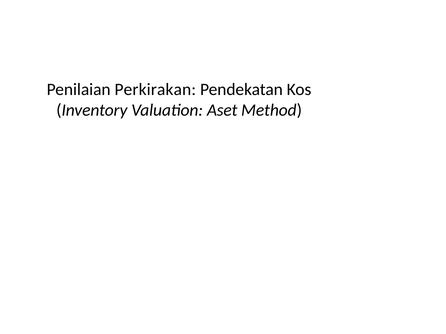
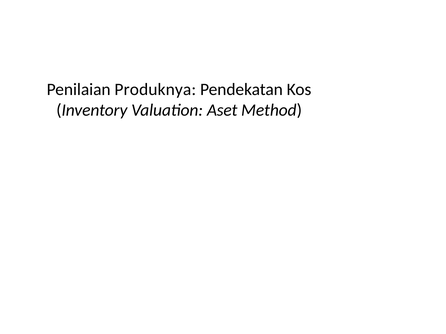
Perkirakan: Perkirakan -> Produknya
